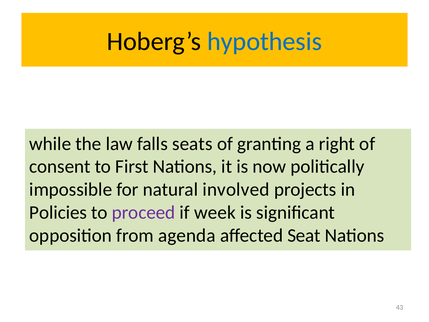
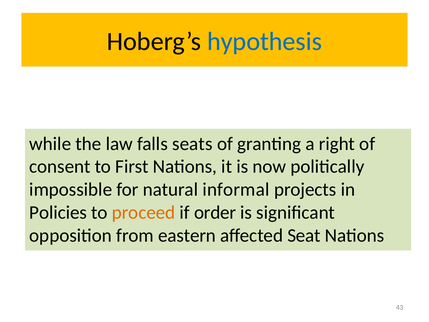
involved: involved -> informal
proceed colour: purple -> orange
week: week -> order
agenda: agenda -> eastern
